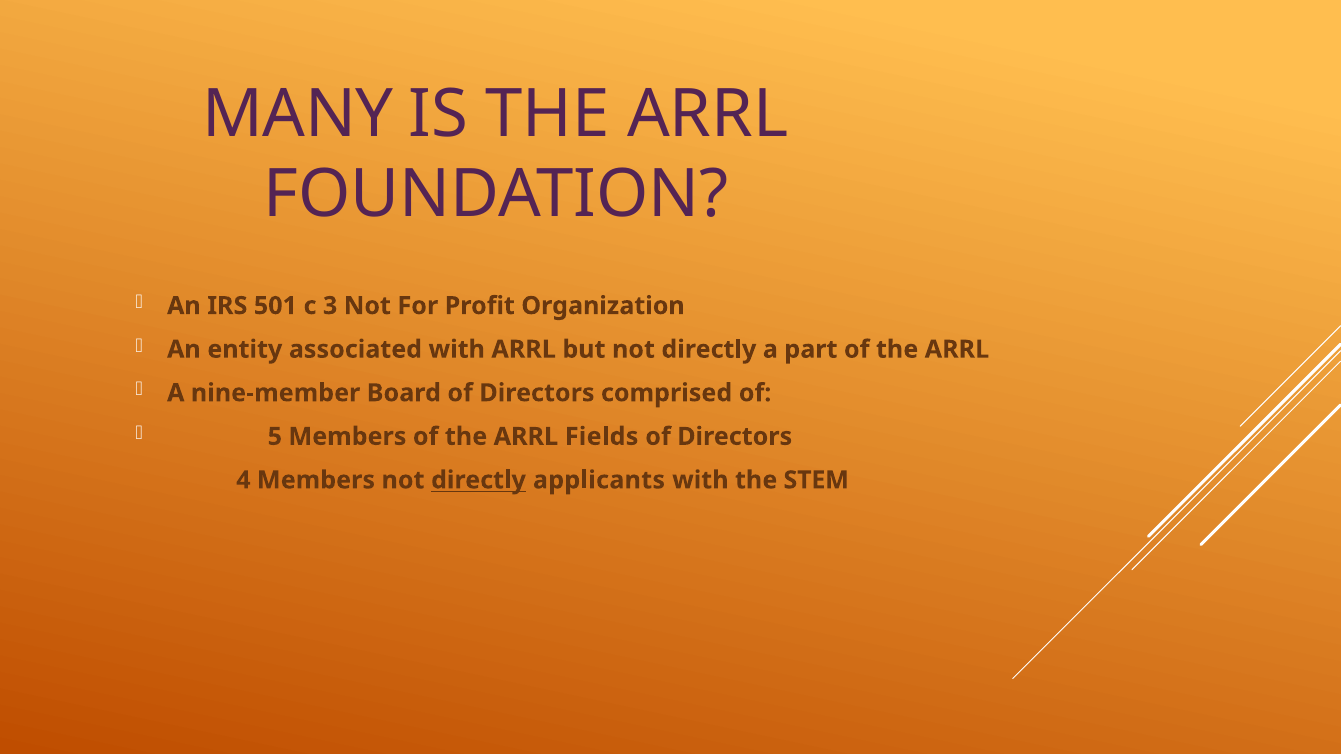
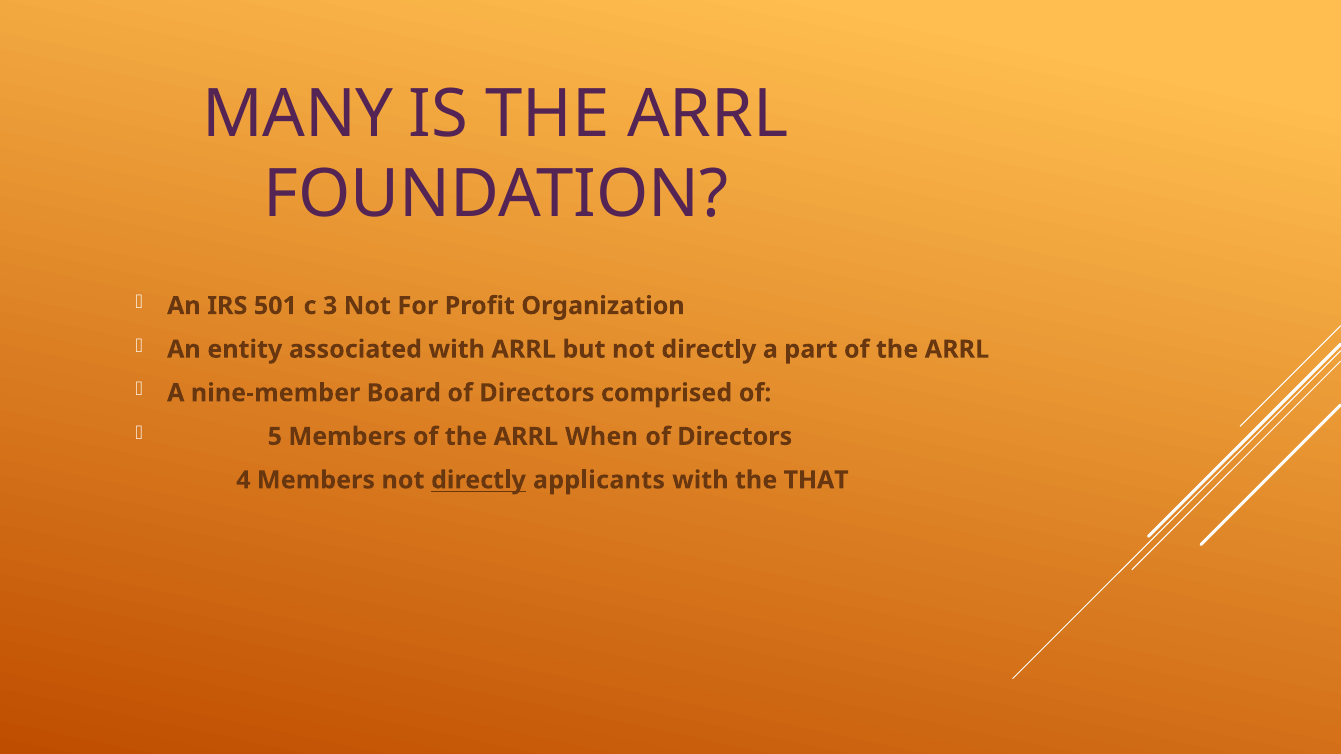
Fields: Fields -> When
STEM: STEM -> THAT
